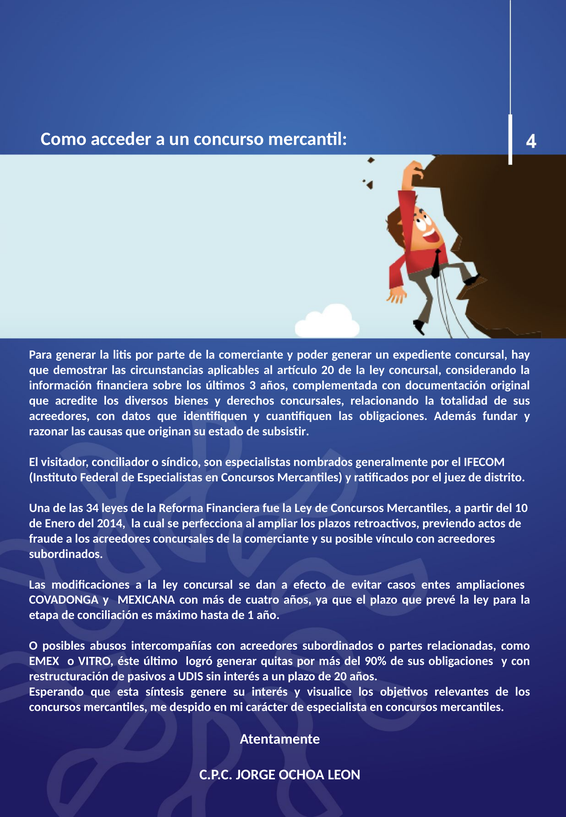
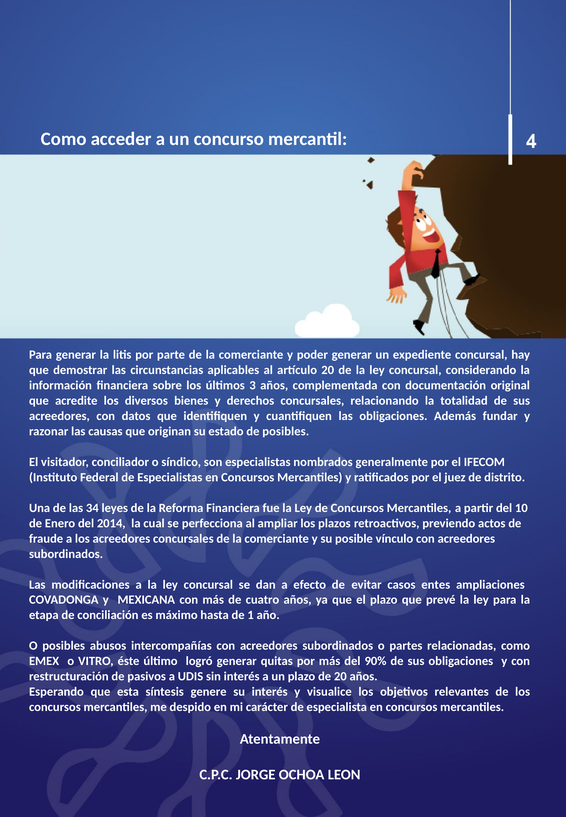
de subsistir: subsistir -> posibles
